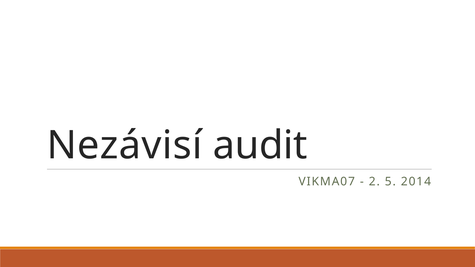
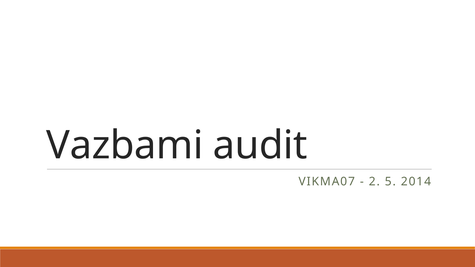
Nezávisí: Nezávisí -> Vazbami
